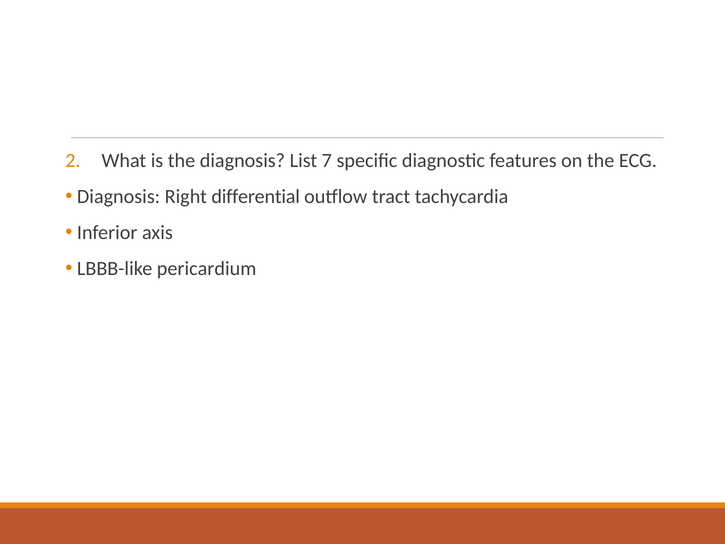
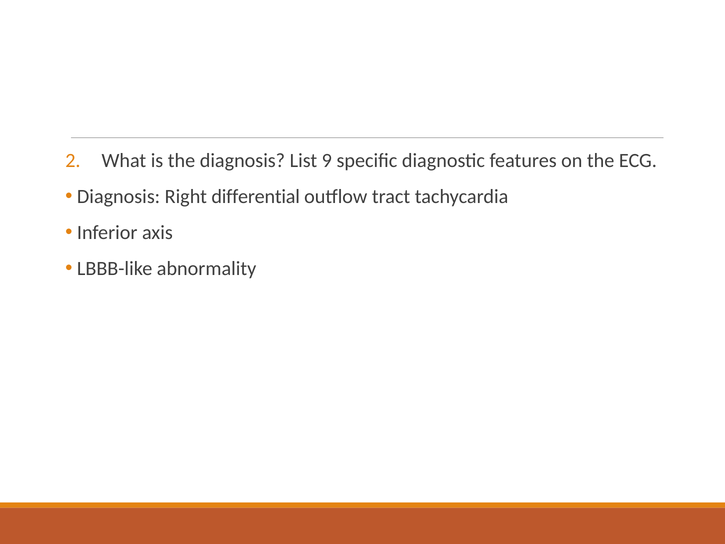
7: 7 -> 9
pericardium: pericardium -> abnormality
